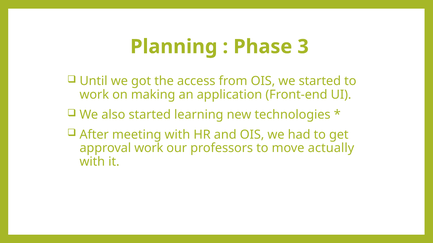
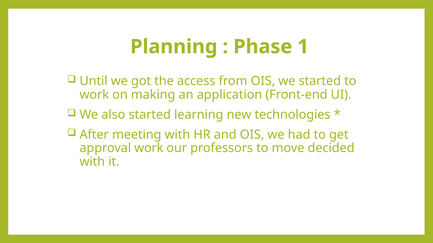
3: 3 -> 1
actually: actually -> decided
